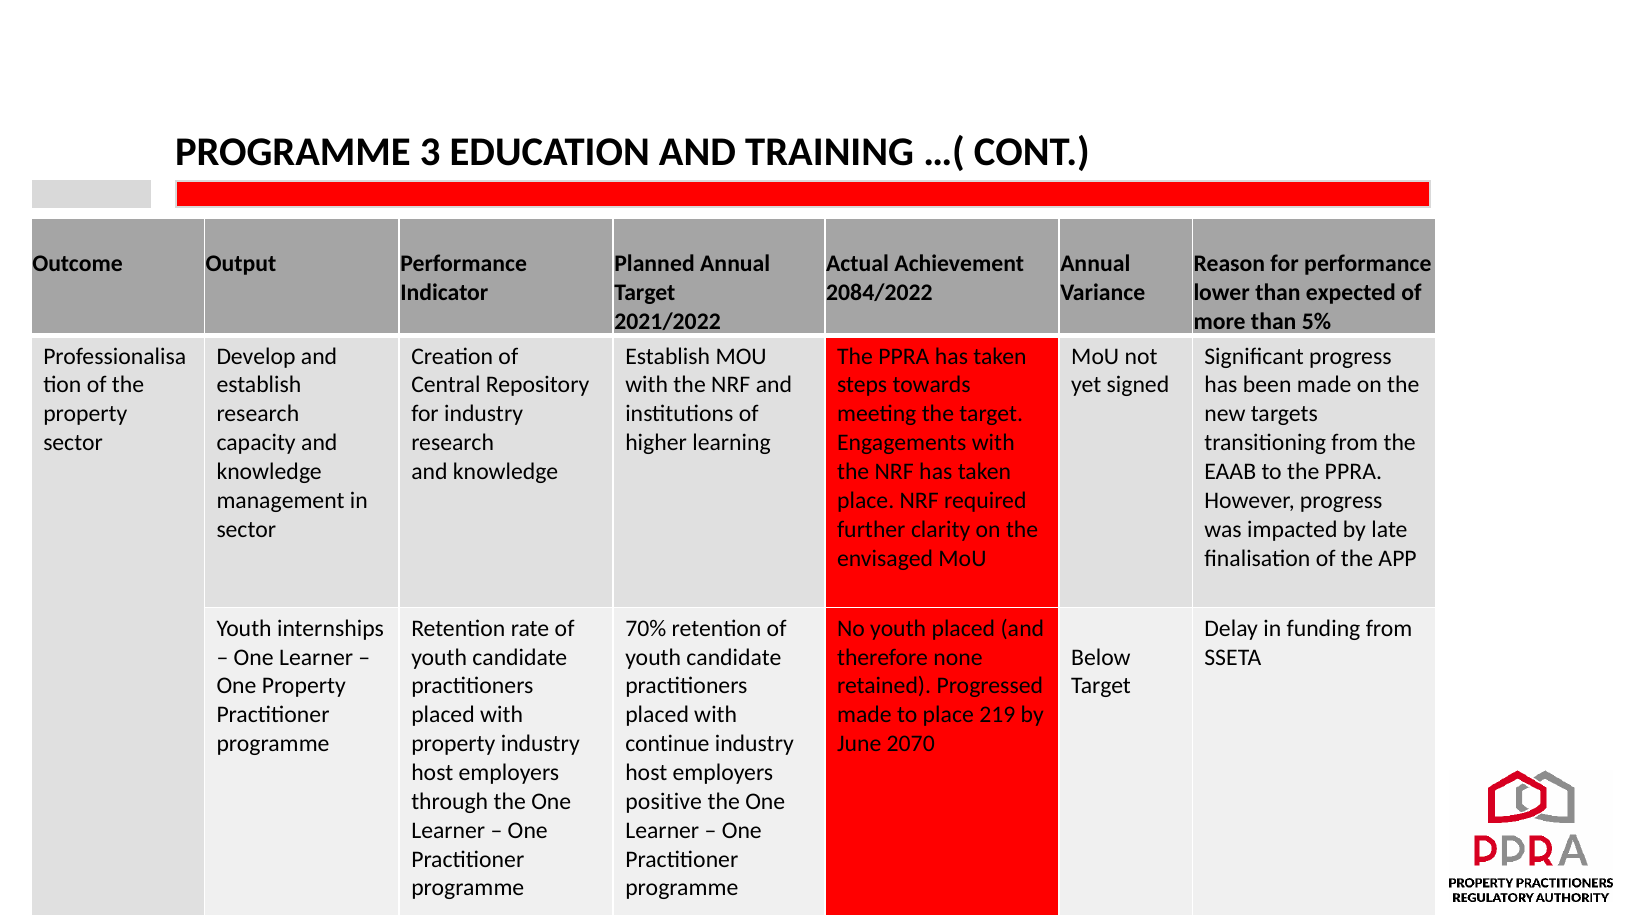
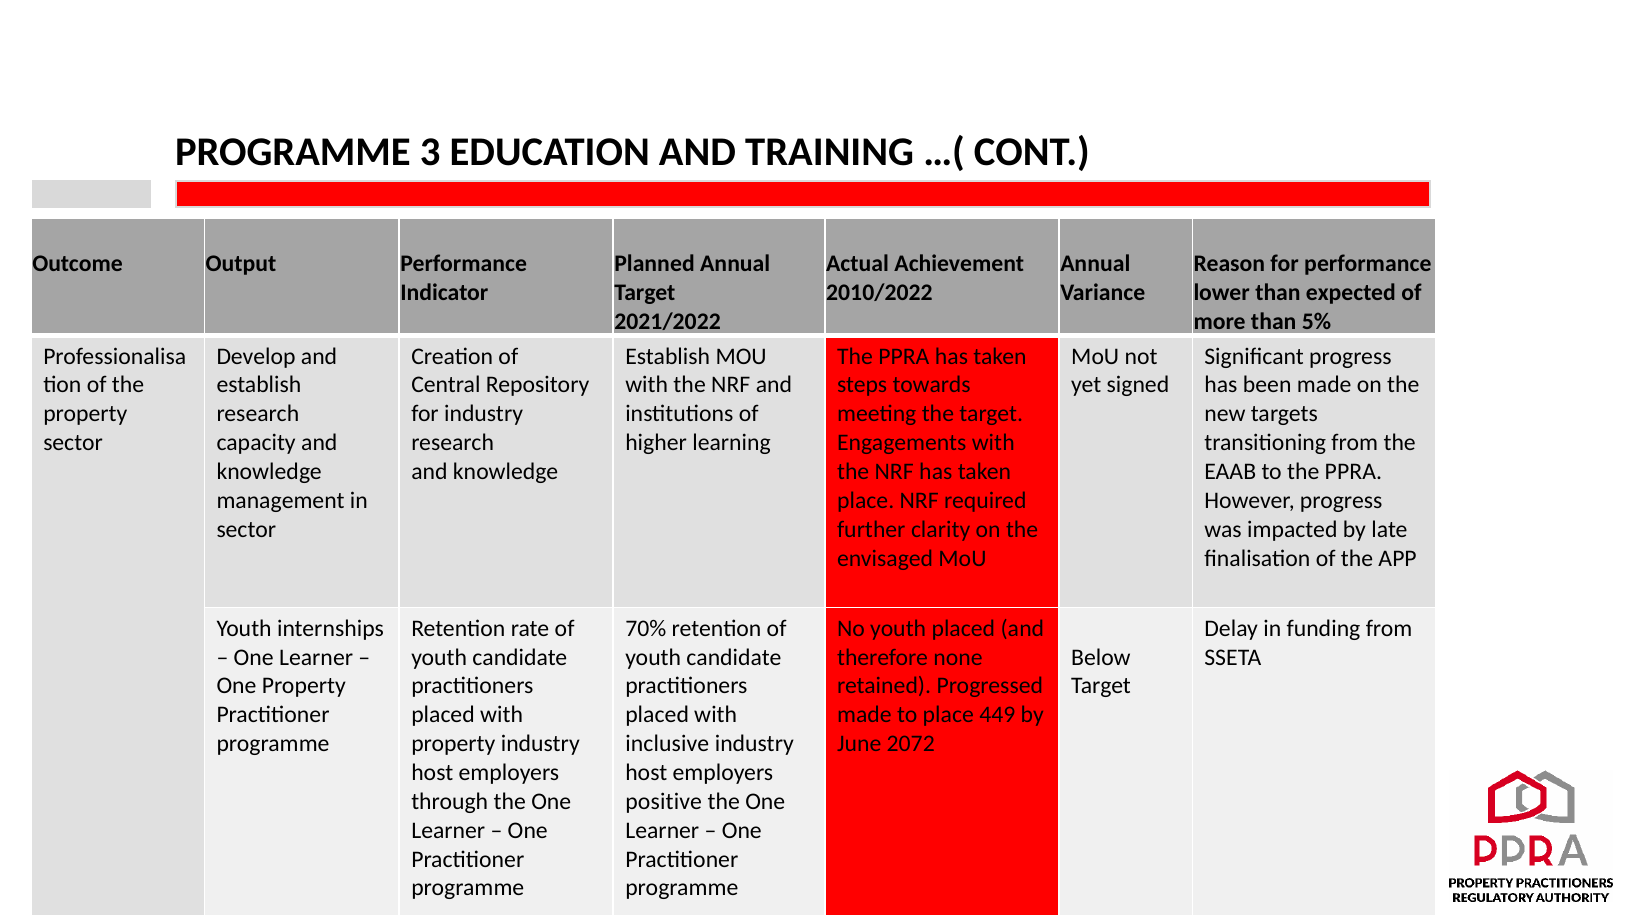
2084/2022: 2084/2022 -> 2010/2022
219: 219 -> 449
continue: continue -> inclusive
2070: 2070 -> 2072
